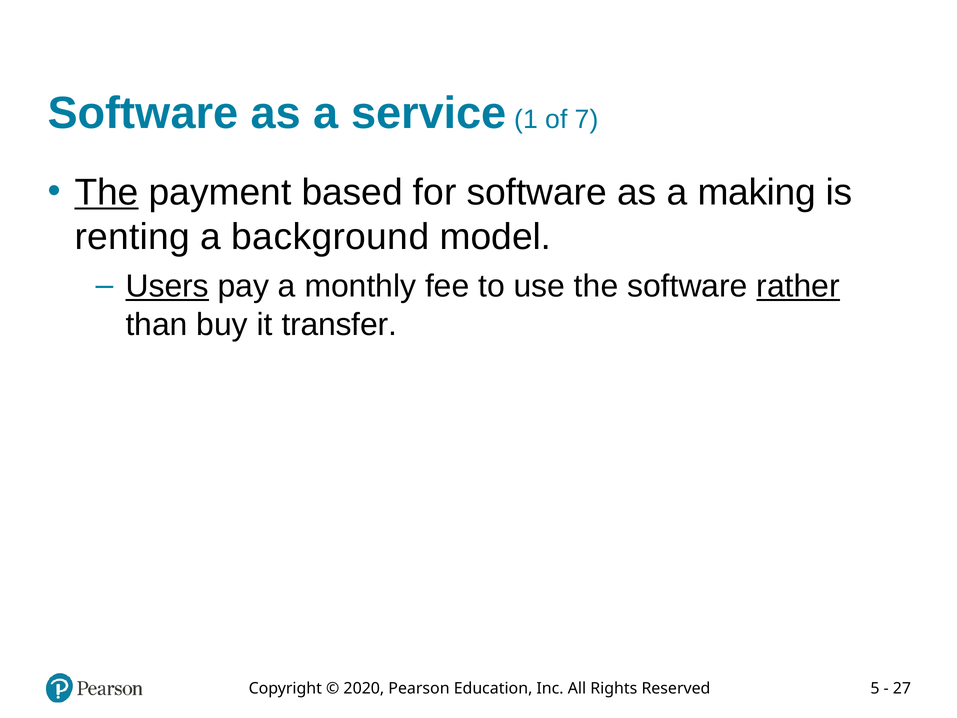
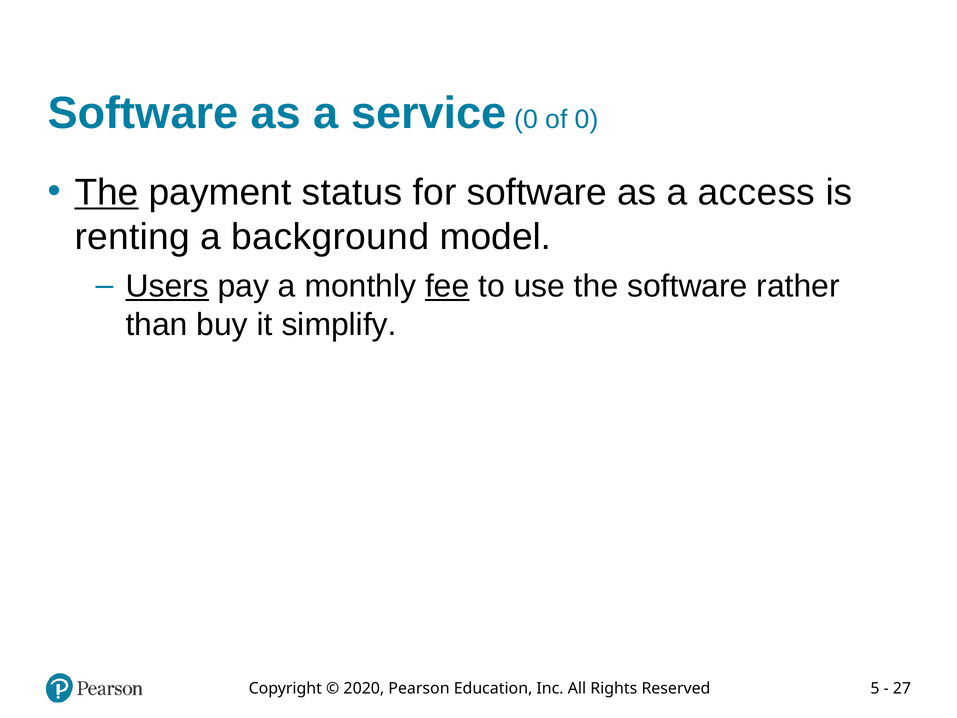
service 1: 1 -> 0
of 7: 7 -> 0
based: based -> status
making: making -> access
fee underline: none -> present
rather underline: present -> none
transfer: transfer -> simplify
